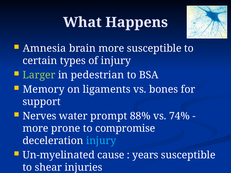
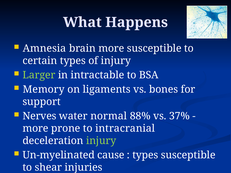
pedestrian: pedestrian -> intractable
prompt: prompt -> normal
74%: 74% -> 37%
compromise: compromise -> intracranial
injury at (101, 141) colour: light blue -> light green
years at (145, 155): years -> types
